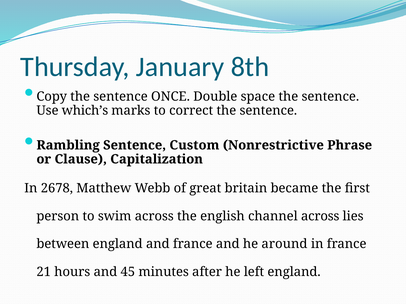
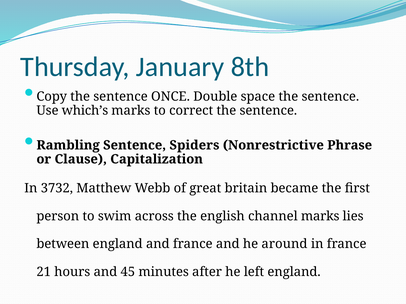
Custom: Custom -> Spiders
2678: 2678 -> 3732
channel across: across -> marks
